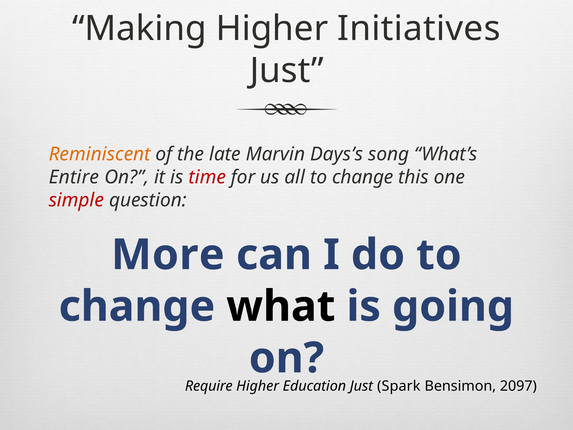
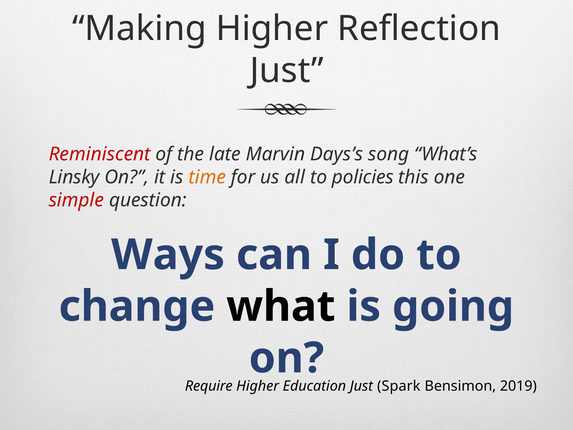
Initiatives: Initiatives -> Reflection
Reminiscent colour: orange -> red
Entire: Entire -> Linsky
time colour: red -> orange
all to change: change -> policies
More: More -> Ways
2097: 2097 -> 2019
